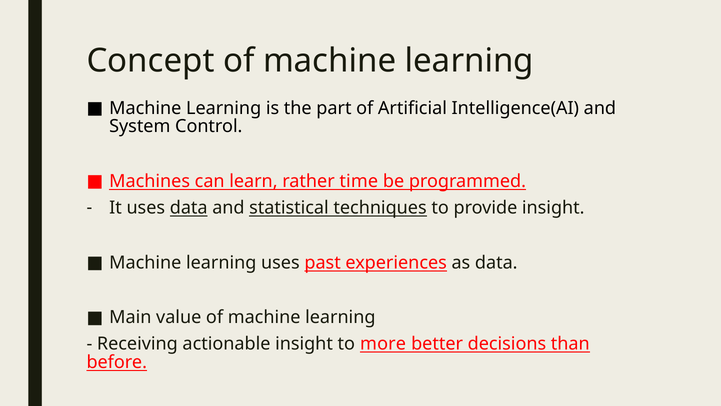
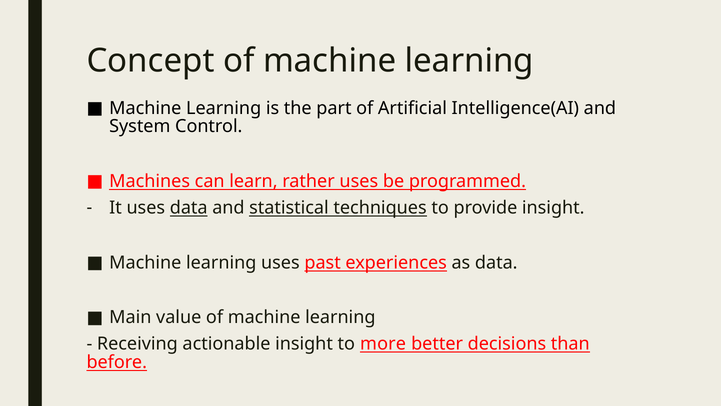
rather time: time -> uses
